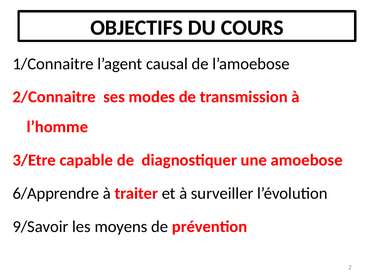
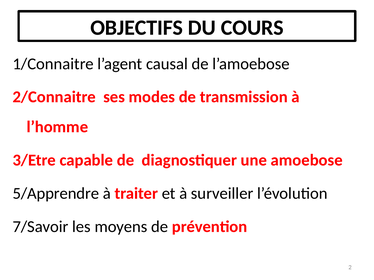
6/Apprendre: 6/Apprendre -> 5/Apprendre
9/Savoir: 9/Savoir -> 7/Savoir
